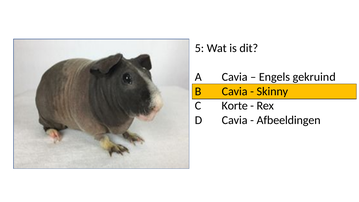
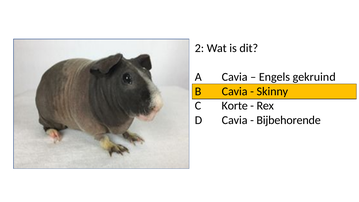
5: 5 -> 2
Afbeeldingen: Afbeeldingen -> Bijbehorende
